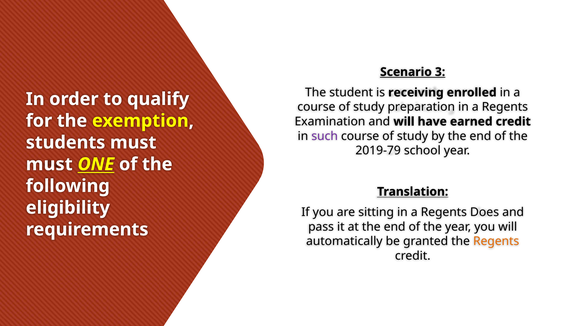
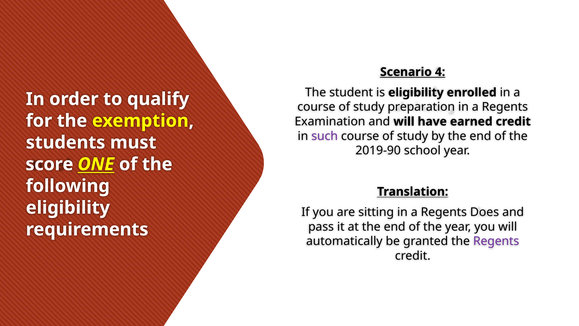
3: 3 -> 4
is receiving: receiving -> eligibility
2019-79: 2019-79 -> 2019-90
must at (49, 164): must -> score
Regents at (496, 241) colour: orange -> purple
